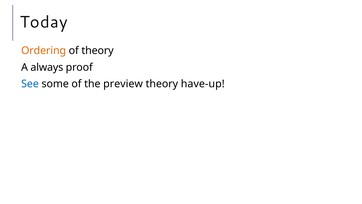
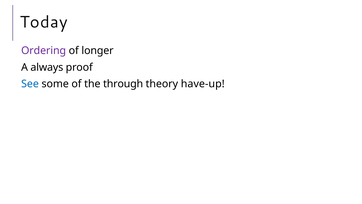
Ordering colour: orange -> purple
of theory: theory -> longer
preview: preview -> through
